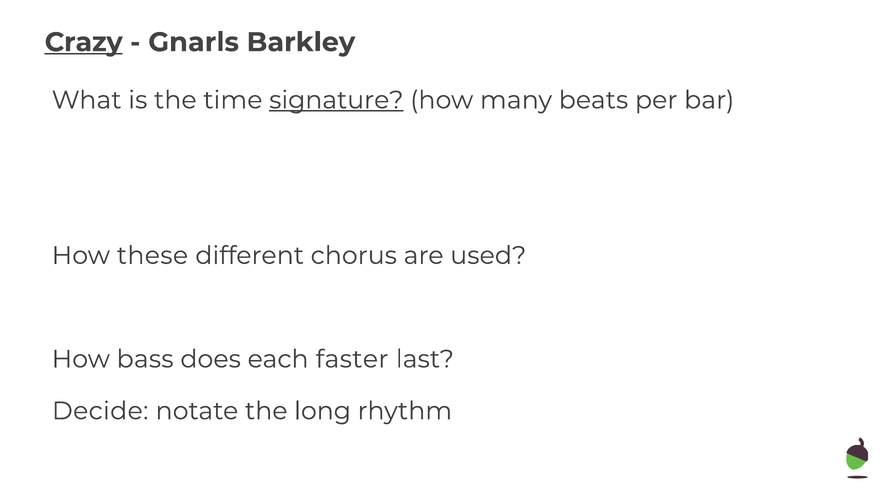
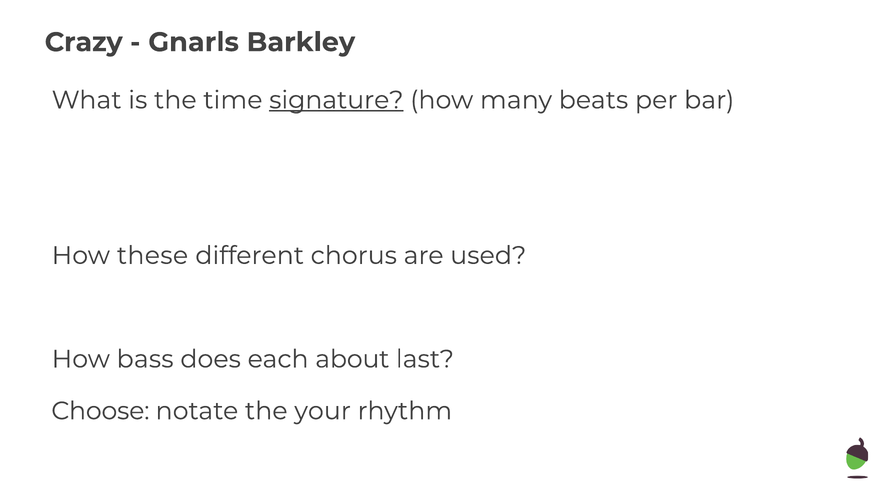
Crazy underline: present -> none
faster: faster -> about
Decide: Decide -> Choose
long: long -> your
